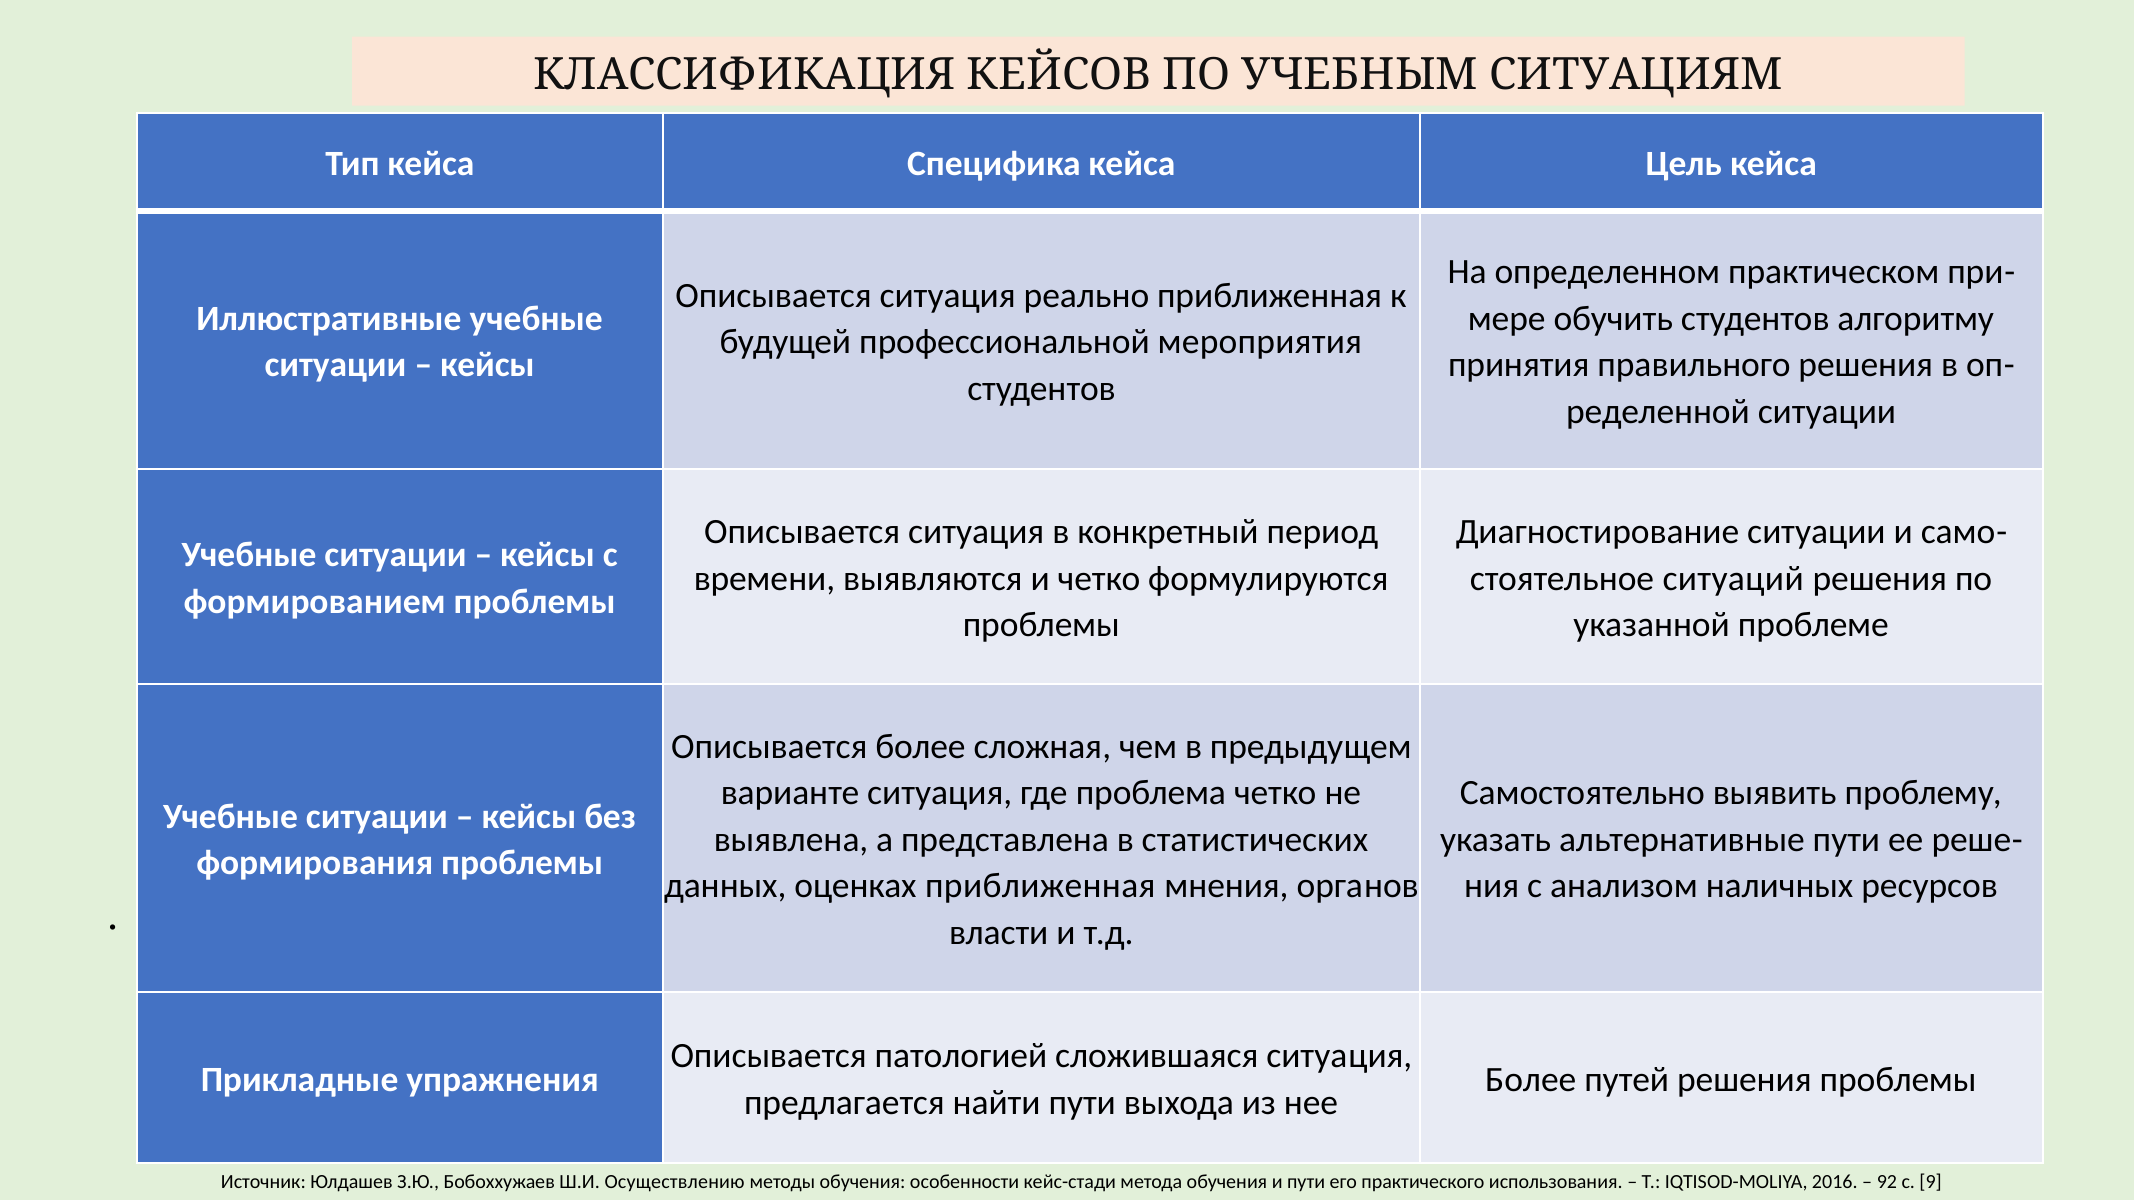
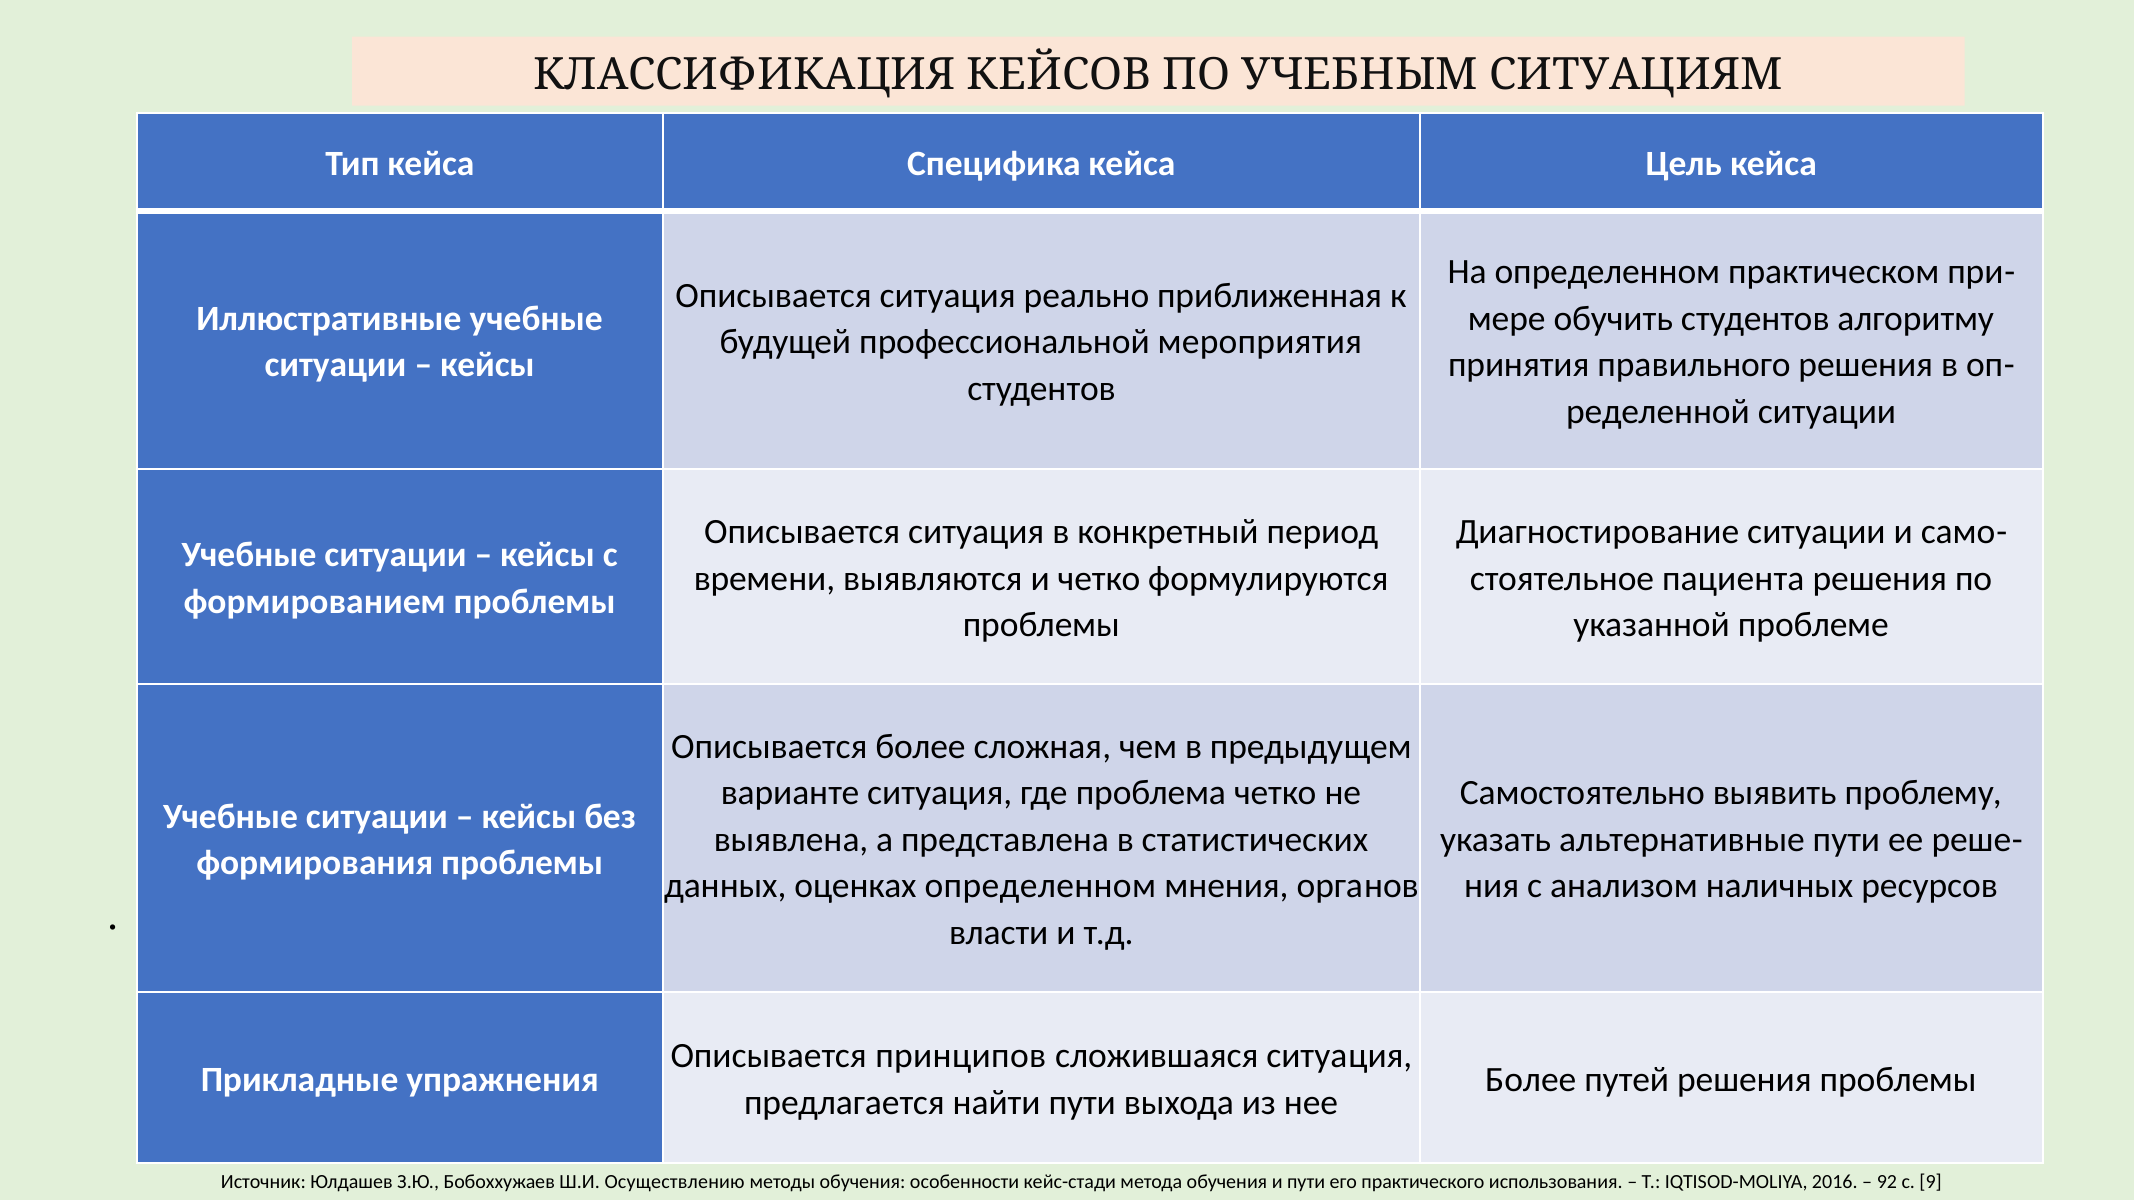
ситуаций: ситуаций -> пациента
оценках приближенная: приближенная -> определенном
патологией: патологией -> принципов
